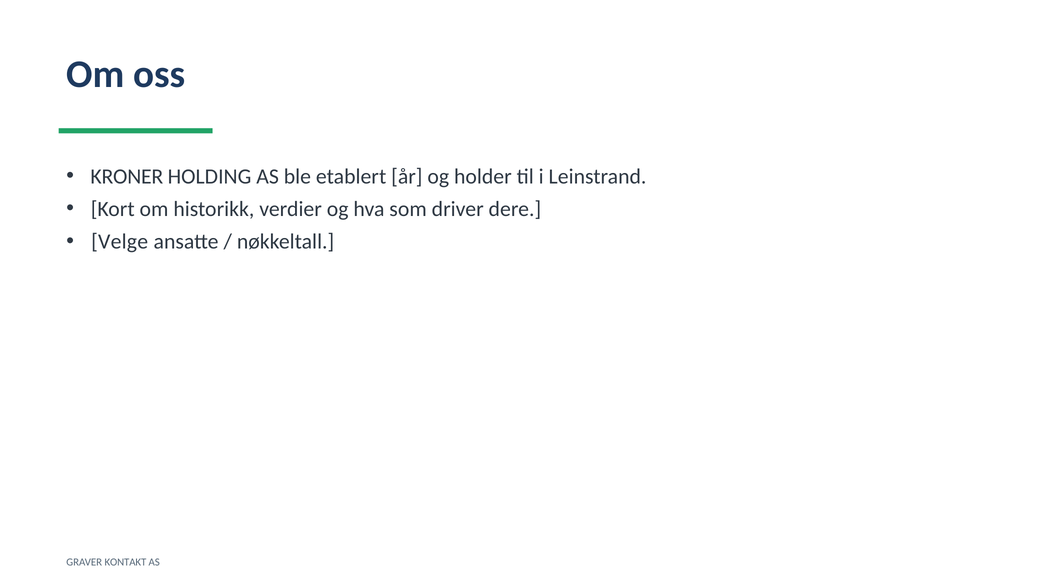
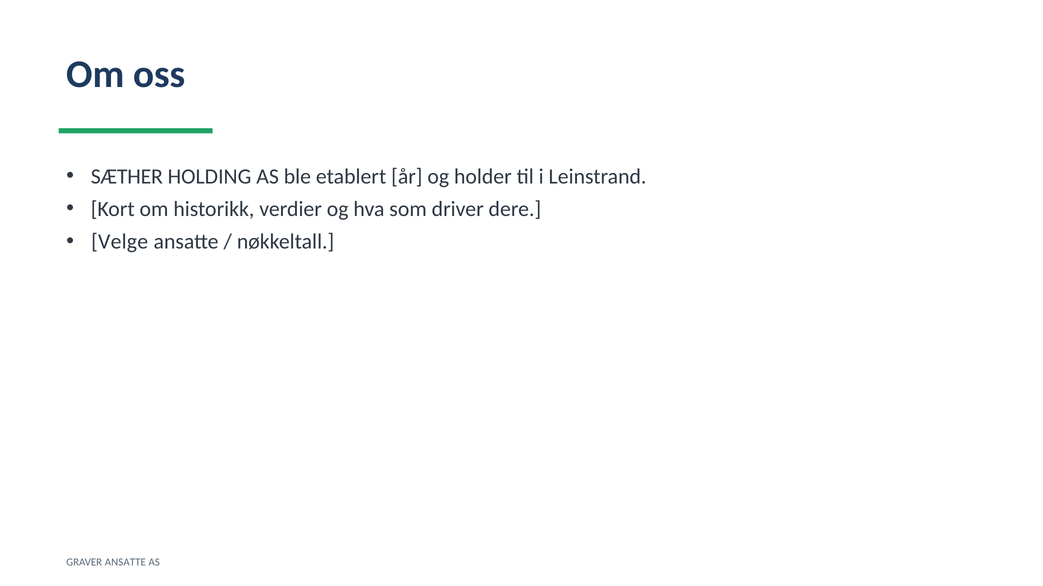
KRONER: KRONER -> SÆTHER
GRAVER KONTAKT: KONTAKT -> ANSATTE
